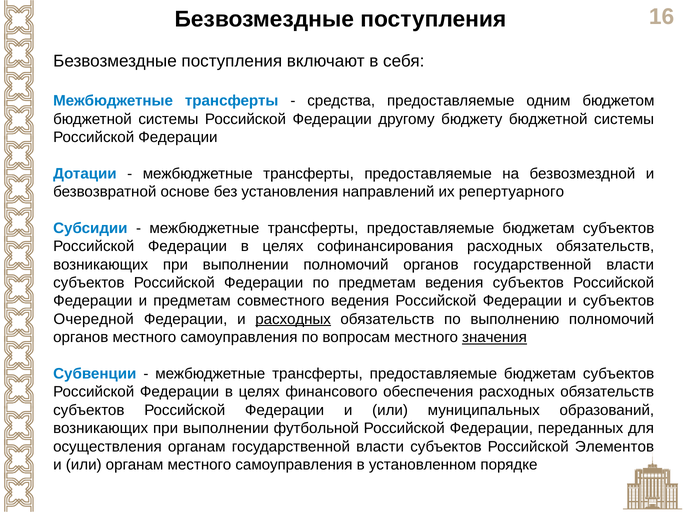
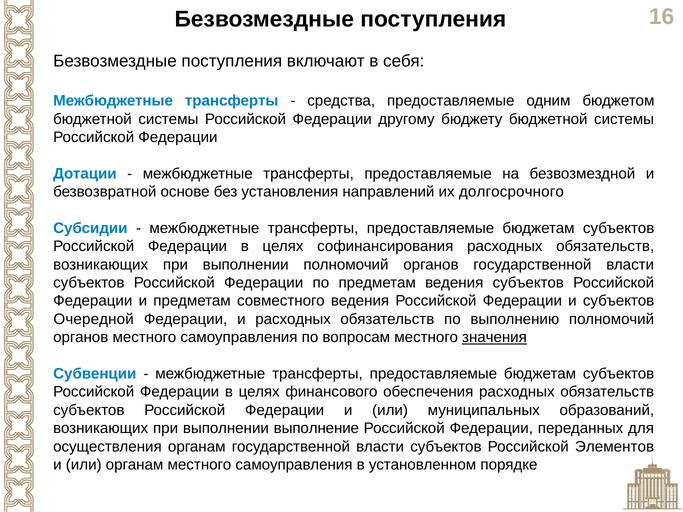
репертуарного: репертуарного -> долгосрочного
расходных at (293, 319) underline: present -> none
футбольной: футбольной -> выполнение
